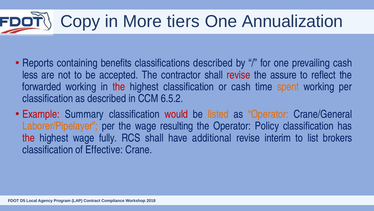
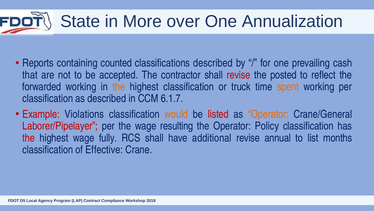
Copy: Copy -> State
tiers: tiers -> over
benefits: benefits -> counted
less: less -> that
assure: assure -> posted
the at (119, 87) colour: red -> orange
or cash: cash -> truck
6.5.2: 6.5.2 -> 6.1.7
Summary: Summary -> Violations
would colour: red -> orange
listed colour: orange -> red
Laborer/Pipelayer colour: orange -> red
interim: interim -> annual
brokers: brokers -> months
